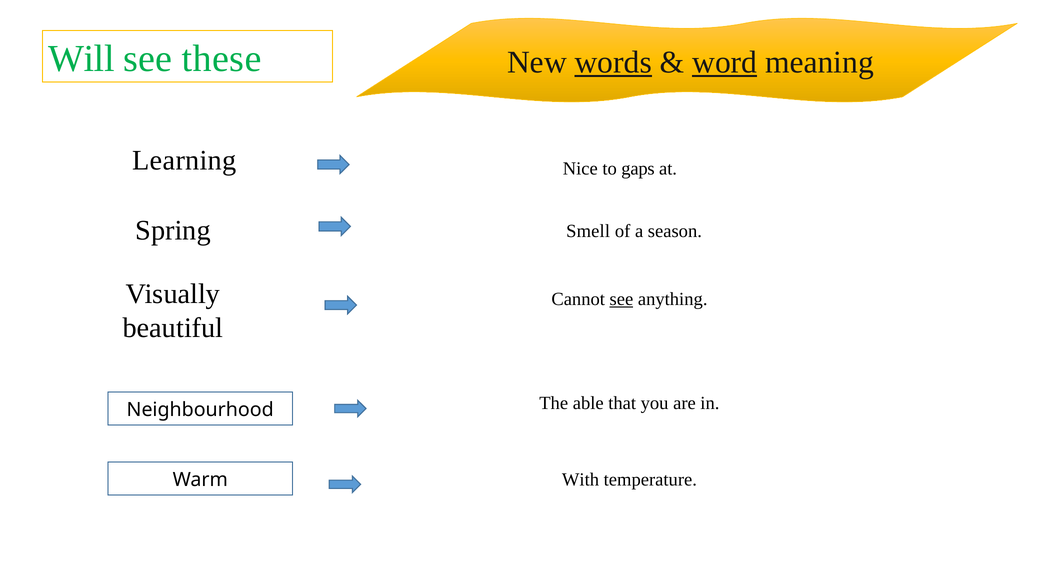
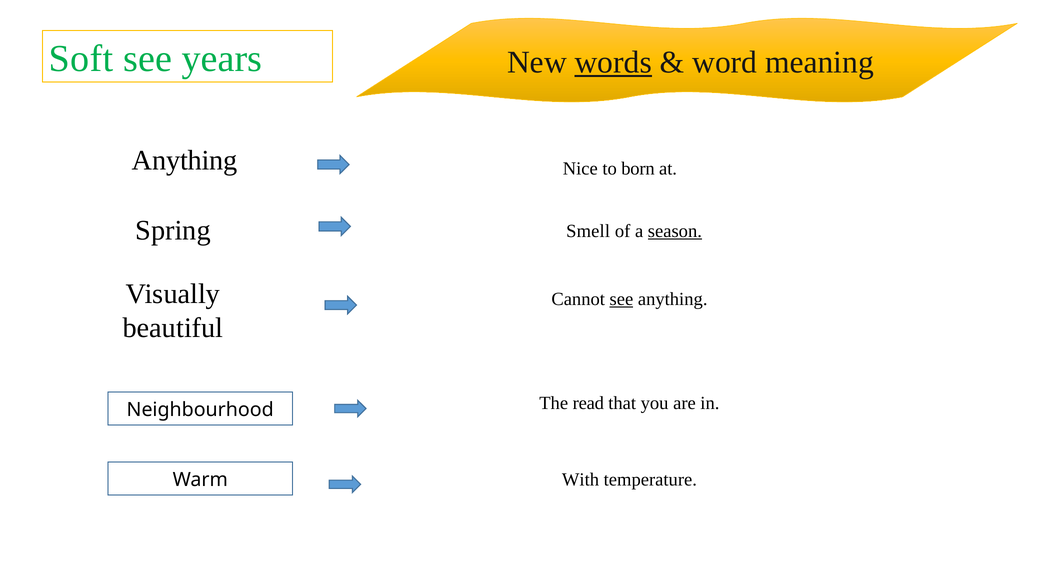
Will: Will -> Soft
these: these -> years
word underline: present -> none
Learning at (184, 161): Learning -> Anything
gaps: gaps -> born
season underline: none -> present
able: able -> read
